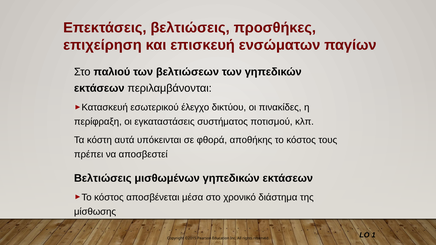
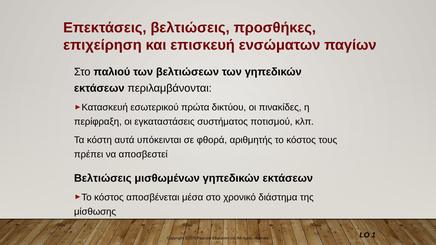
έλεγχο: έλεγχο -> πρώτα
αποθήκης: αποθήκης -> αριθμητής
